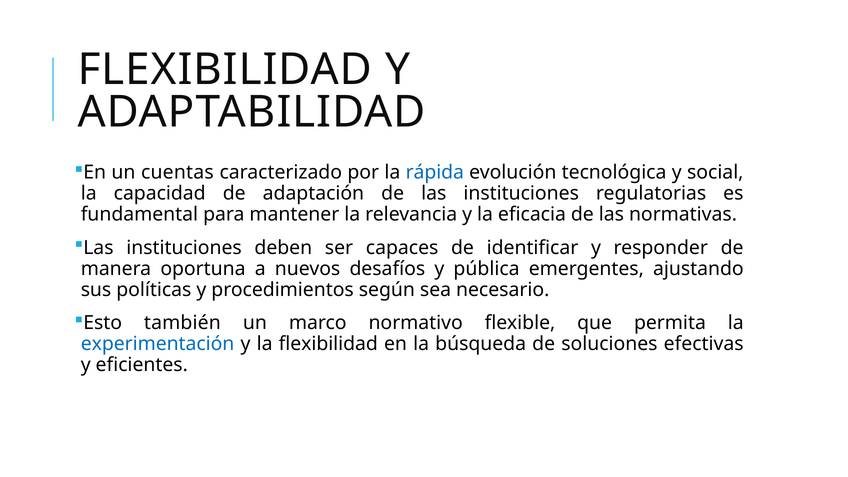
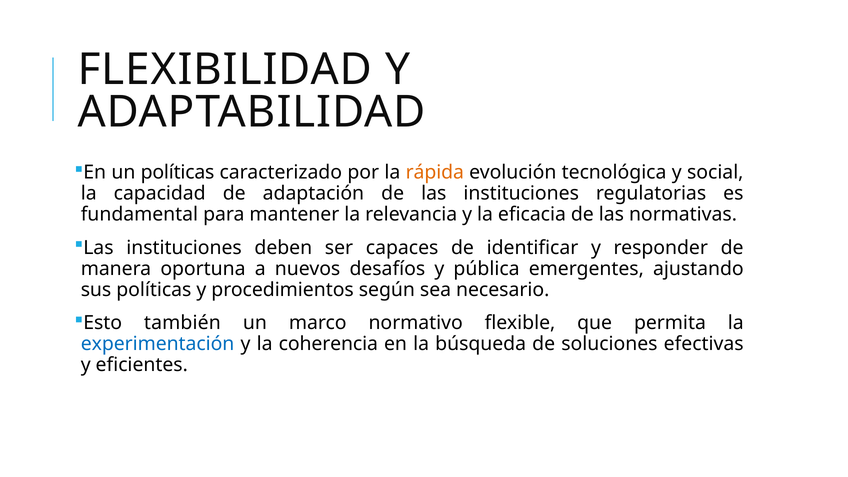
un cuentas: cuentas -> políticas
rápida colour: blue -> orange
la flexibilidad: flexibilidad -> coherencia
